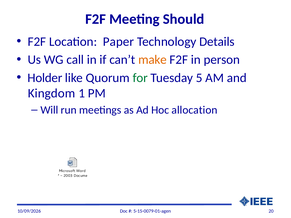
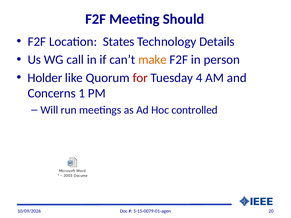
Paper: Paper -> States
for colour: green -> red
5: 5 -> 4
Kingdom: Kingdom -> Concerns
allocation: allocation -> controlled
